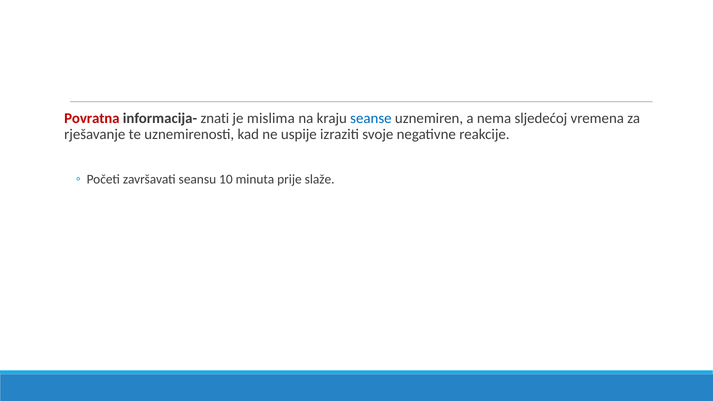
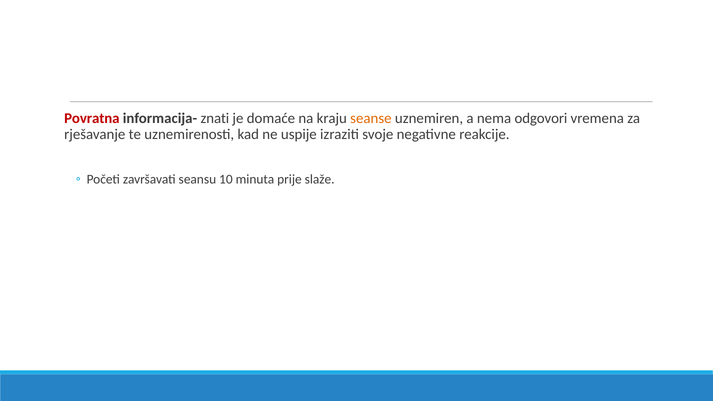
mislima: mislima -> domaće
seanse colour: blue -> orange
sljedećoj: sljedećoj -> odgovori
